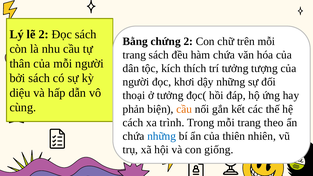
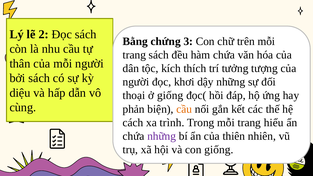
chứng 2: 2 -> 3
ở tưởng: tưởng -> giống
theo: theo -> hiểu
những at (162, 136) colour: blue -> purple
